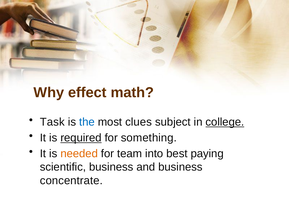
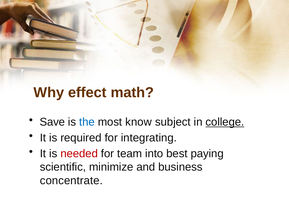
Task: Task -> Save
clues: clues -> know
required underline: present -> none
something: something -> integrating
needed colour: orange -> red
scientific business: business -> minimize
